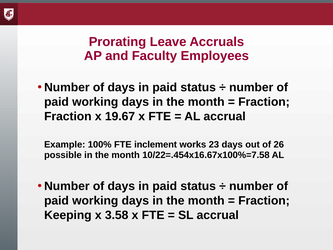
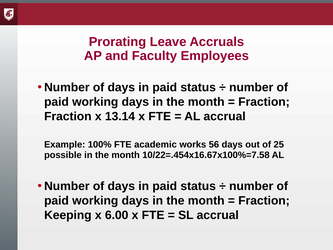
19.67: 19.67 -> 13.14
inclement: inclement -> academic
23: 23 -> 56
26: 26 -> 25
3.58: 3.58 -> 6.00
